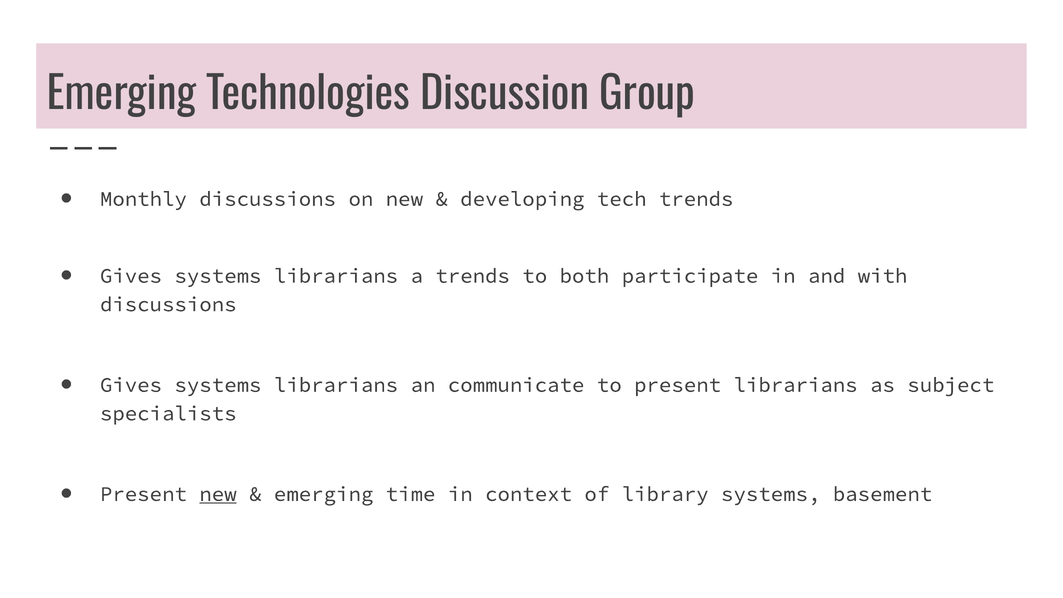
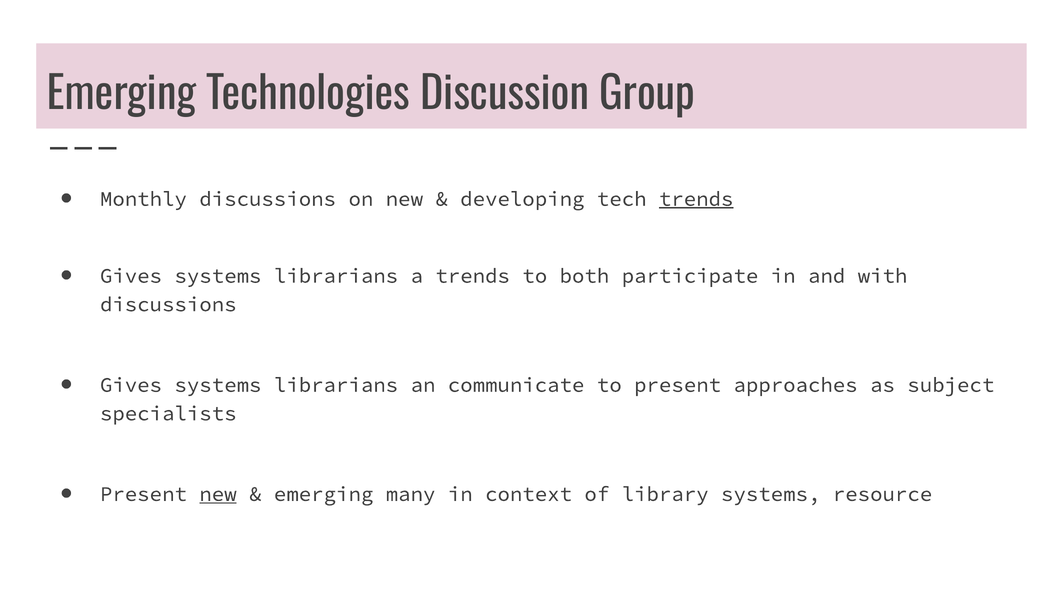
trends at (696, 199) underline: none -> present
present librarians: librarians -> approaches
time: time -> many
basement: basement -> resource
